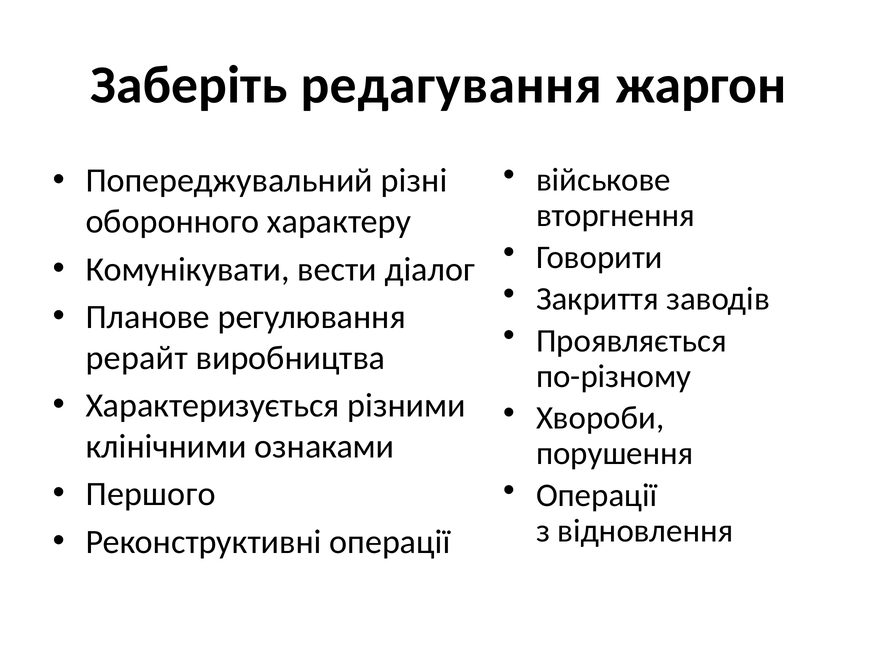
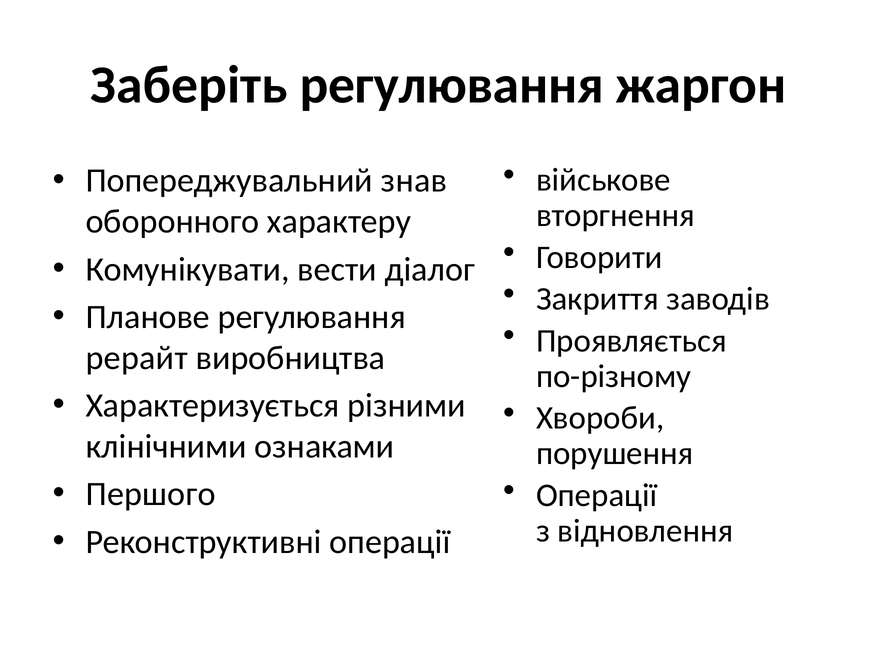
Заберіть редагування: редагування -> регулювання
різні: різні -> знав
